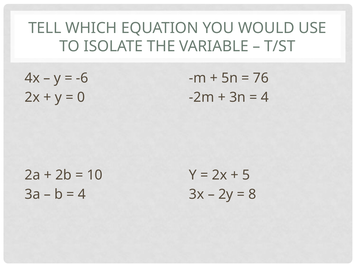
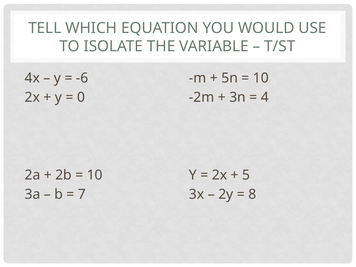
76 at (261, 78): 76 -> 10
4 at (82, 194): 4 -> 7
